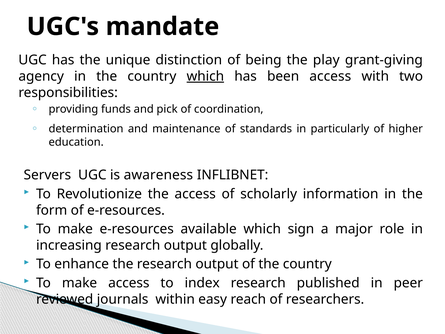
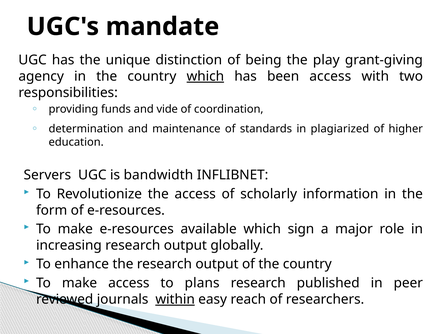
pick: pick -> vide
particularly: particularly -> plagiarized
awareness: awareness -> bandwidth
index: index -> plans
within underline: none -> present
